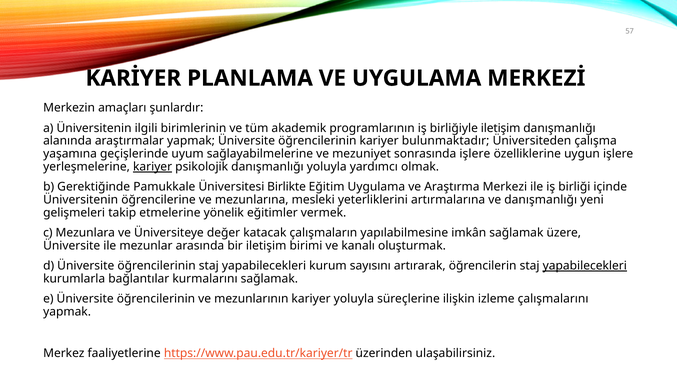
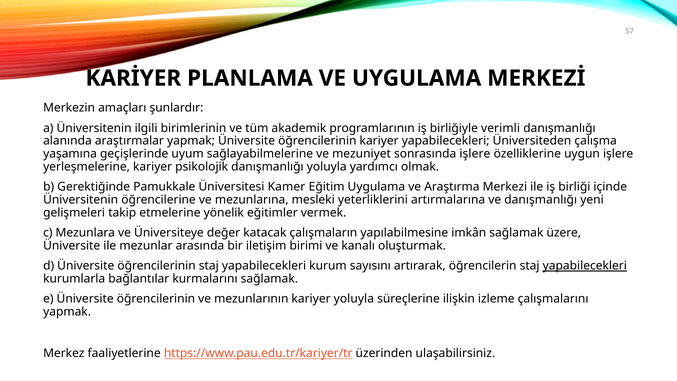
birliğiyle iletişim: iletişim -> verimli
kariyer bulunmaktadır: bulunmaktadır -> yapabilecekleri
kariyer at (153, 167) underline: present -> none
Birlikte: Birlikte -> Kamer
